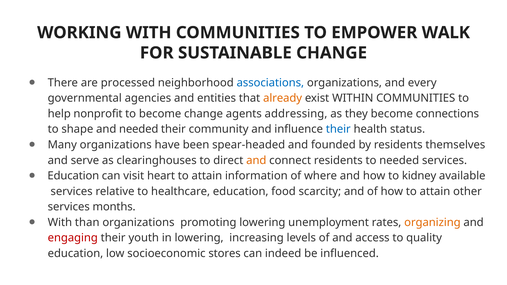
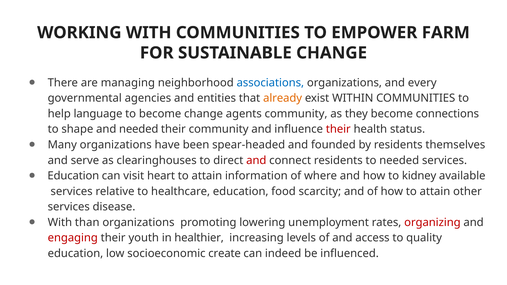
WALK: WALK -> FARM
processed: processed -> managing
nonprofit: nonprofit -> language
agents addressing: addressing -> community
their at (338, 129) colour: blue -> red
and at (256, 160) colour: orange -> red
months: months -> disease
organizing colour: orange -> red
in lowering: lowering -> healthier
stores: stores -> create
